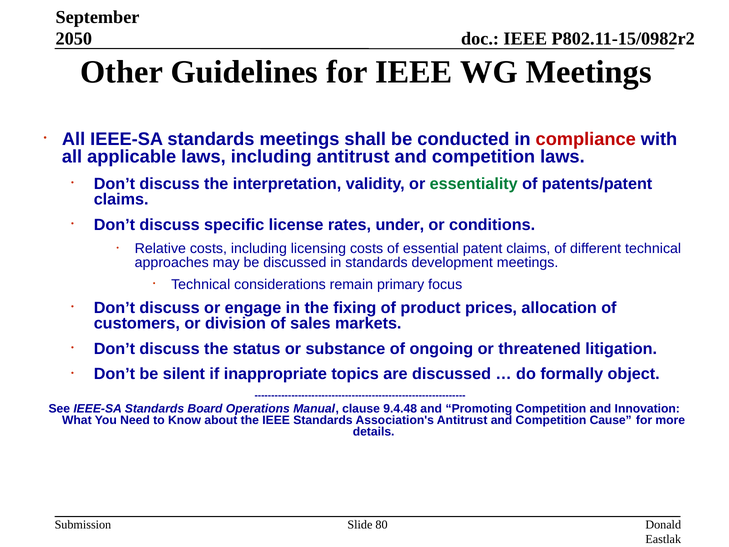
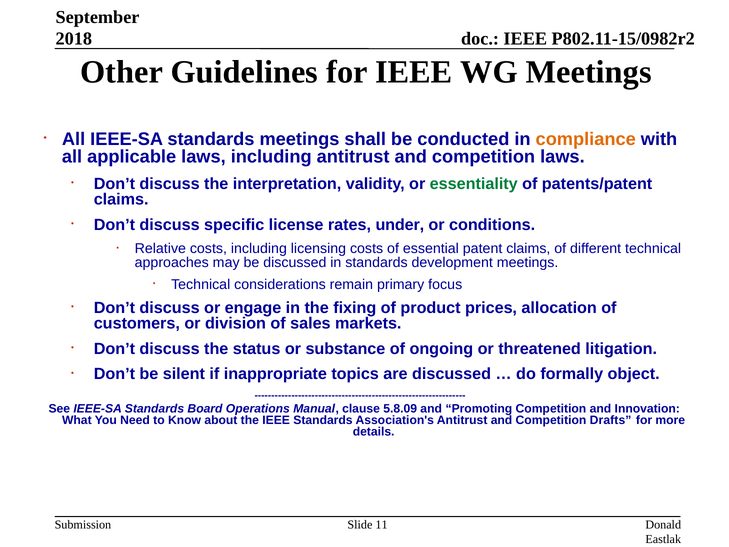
2050: 2050 -> 2018
compliance colour: red -> orange
9.4.48: 9.4.48 -> 5.8.09
Cause: Cause -> Drafts
80: 80 -> 11
